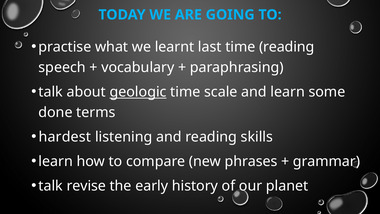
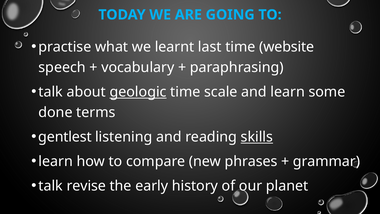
time reading: reading -> website
hardest: hardest -> gentlest
skills underline: none -> present
